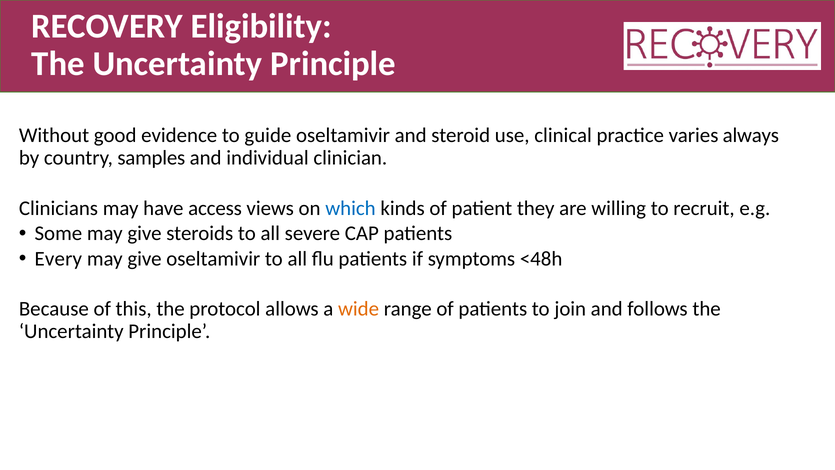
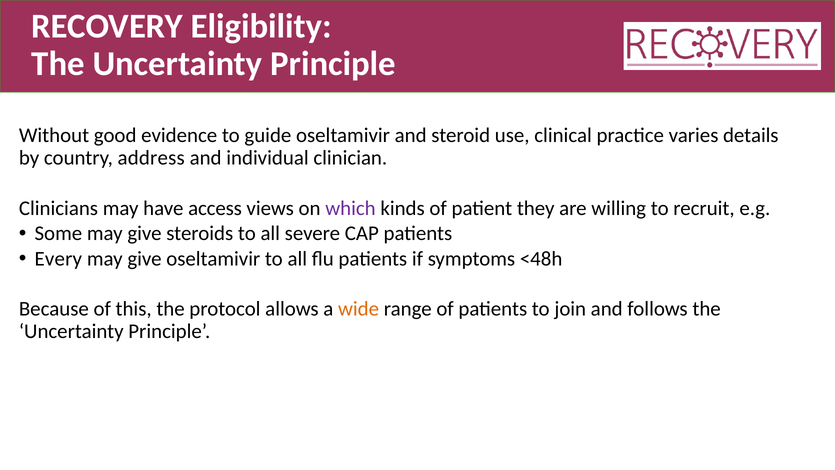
always: always -> details
samples: samples -> address
which colour: blue -> purple
